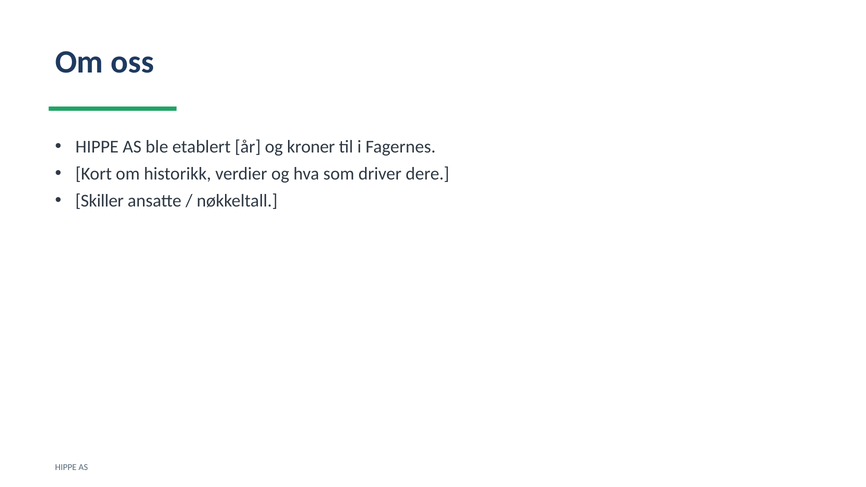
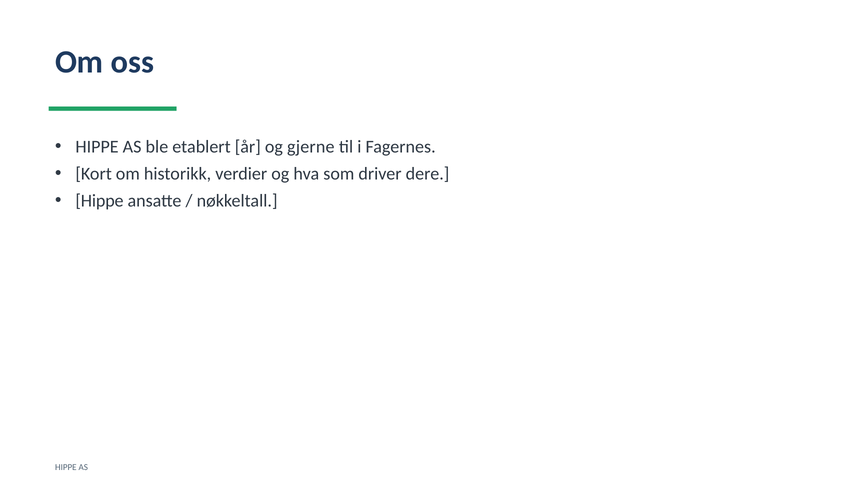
kroner: kroner -> gjerne
Skiller at (100, 201): Skiller -> Hippe
